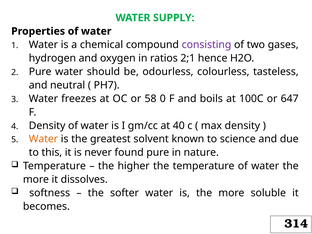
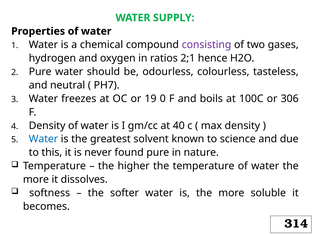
58: 58 -> 19
647: 647 -> 306
Water at (43, 139) colour: orange -> blue
